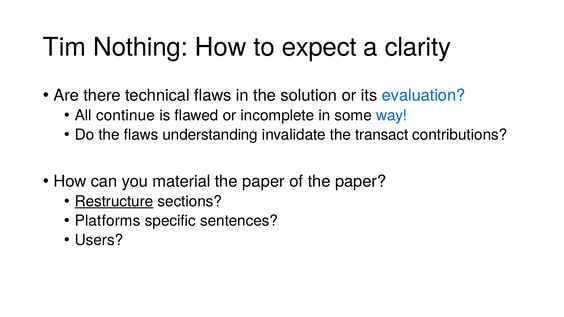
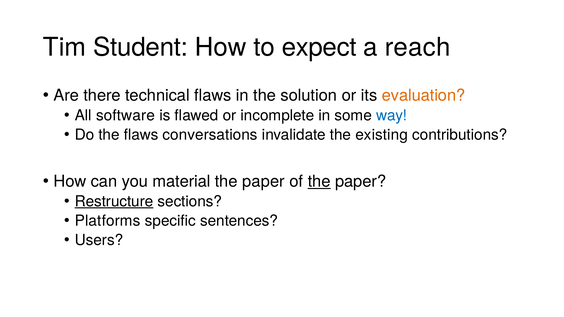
Nothing: Nothing -> Student
clarity: clarity -> reach
evaluation colour: blue -> orange
continue: continue -> software
understanding: understanding -> conversations
transact: transact -> existing
the at (319, 181) underline: none -> present
